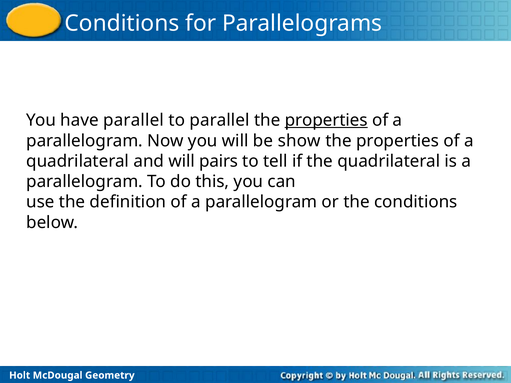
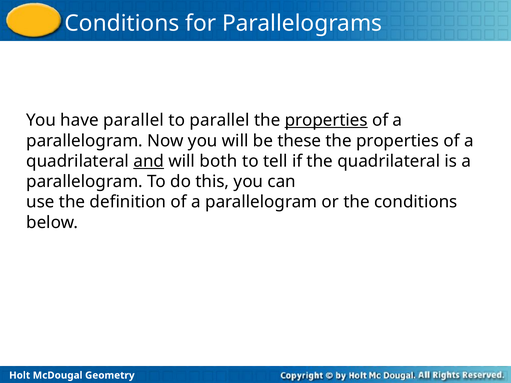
show: show -> these
and underline: none -> present
pairs: pairs -> both
